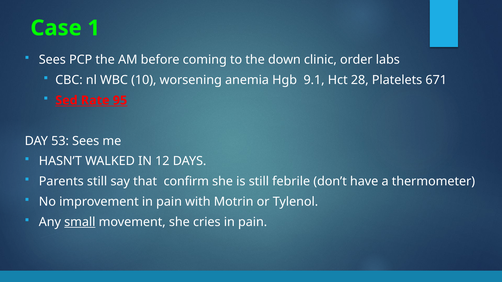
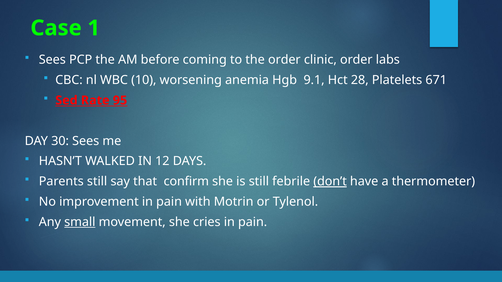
the down: down -> order
53: 53 -> 30
don’t underline: none -> present
